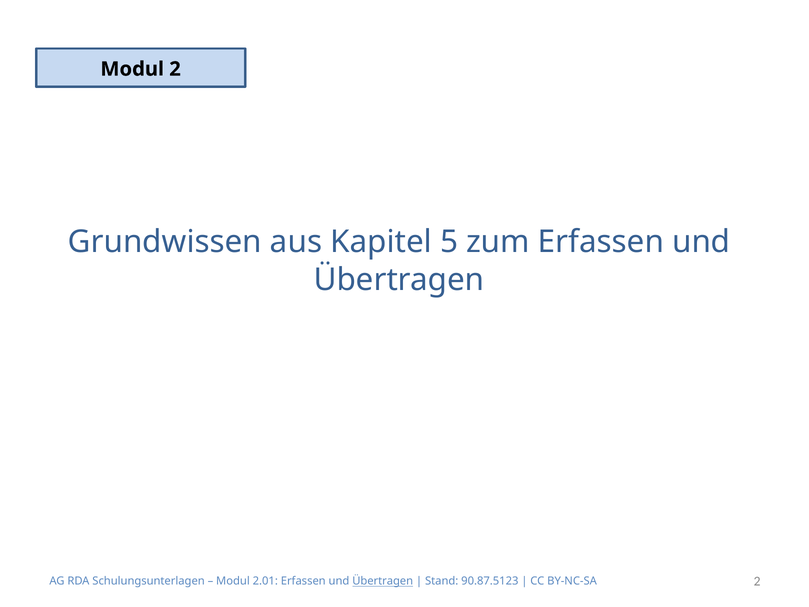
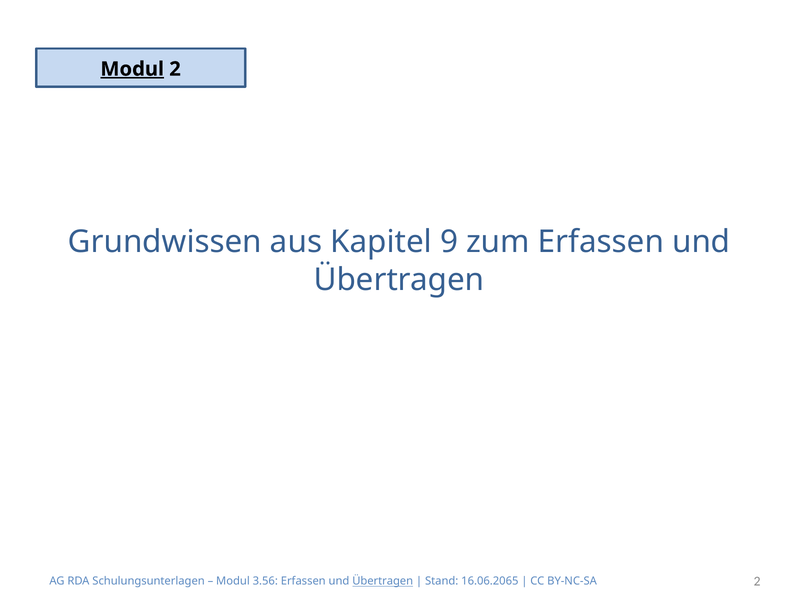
Modul at (132, 69) underline: none -> present
5: 5 -> 9
2.01: 2.01 -> 3.56
90.87.5123: 90.87.5123 -> 16.06.2065
